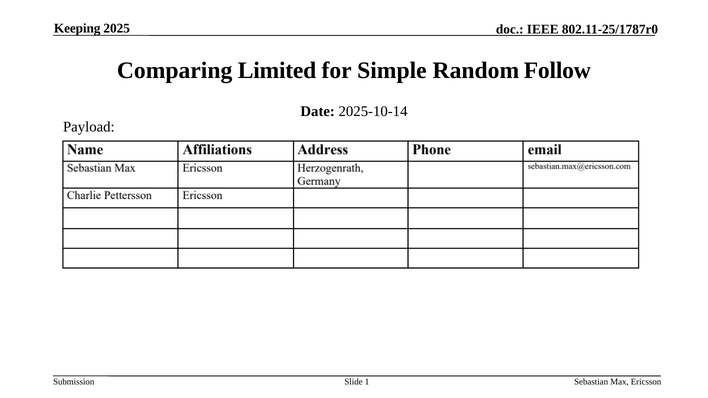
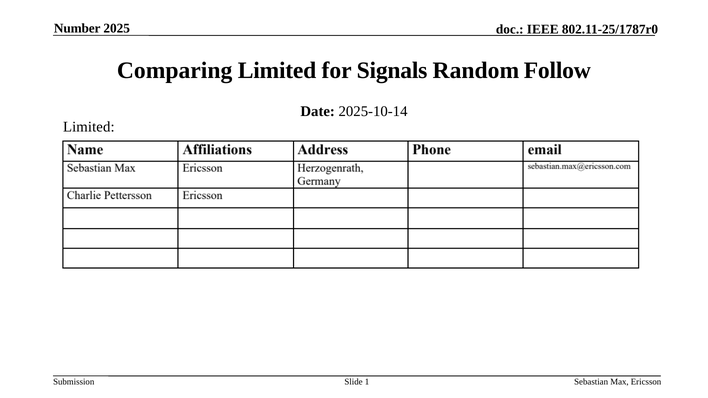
Keeping: Keeping -> Number
Simple: Simple -> Signals
Payload at (89, 127): Payload -> Limited
